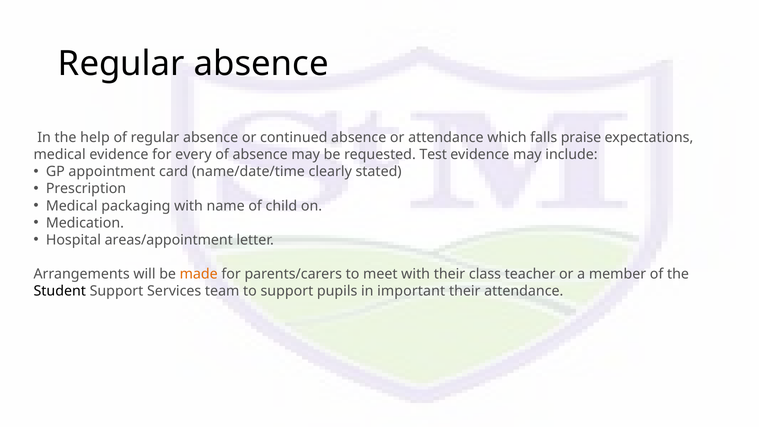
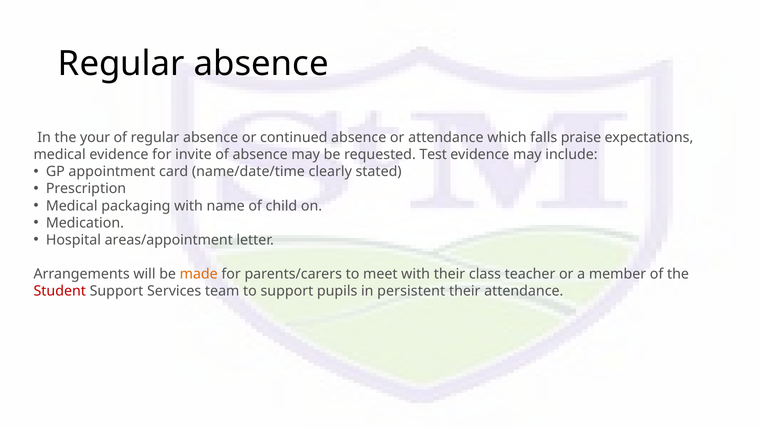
the help: help -> your
every: every -> invite
Student colour: black -> red
important: important -> persistent
